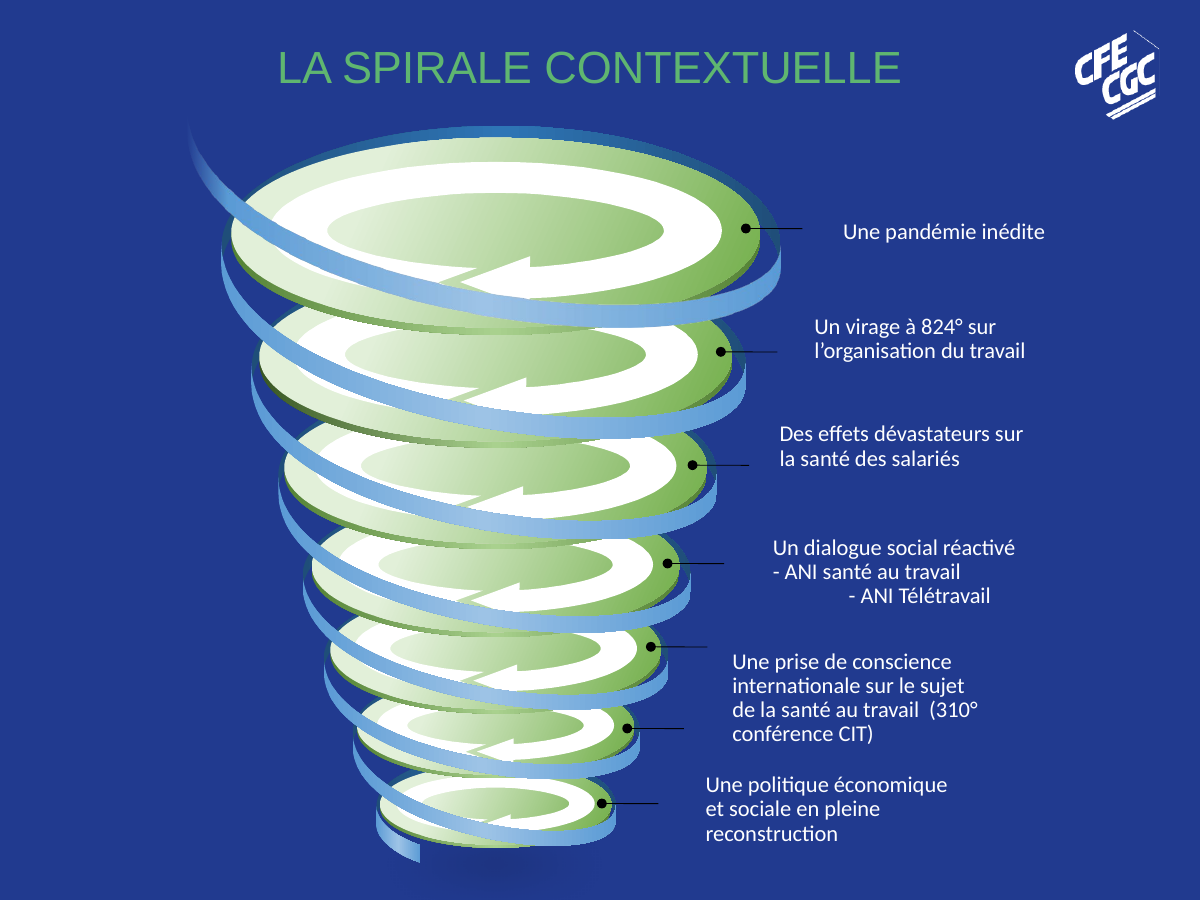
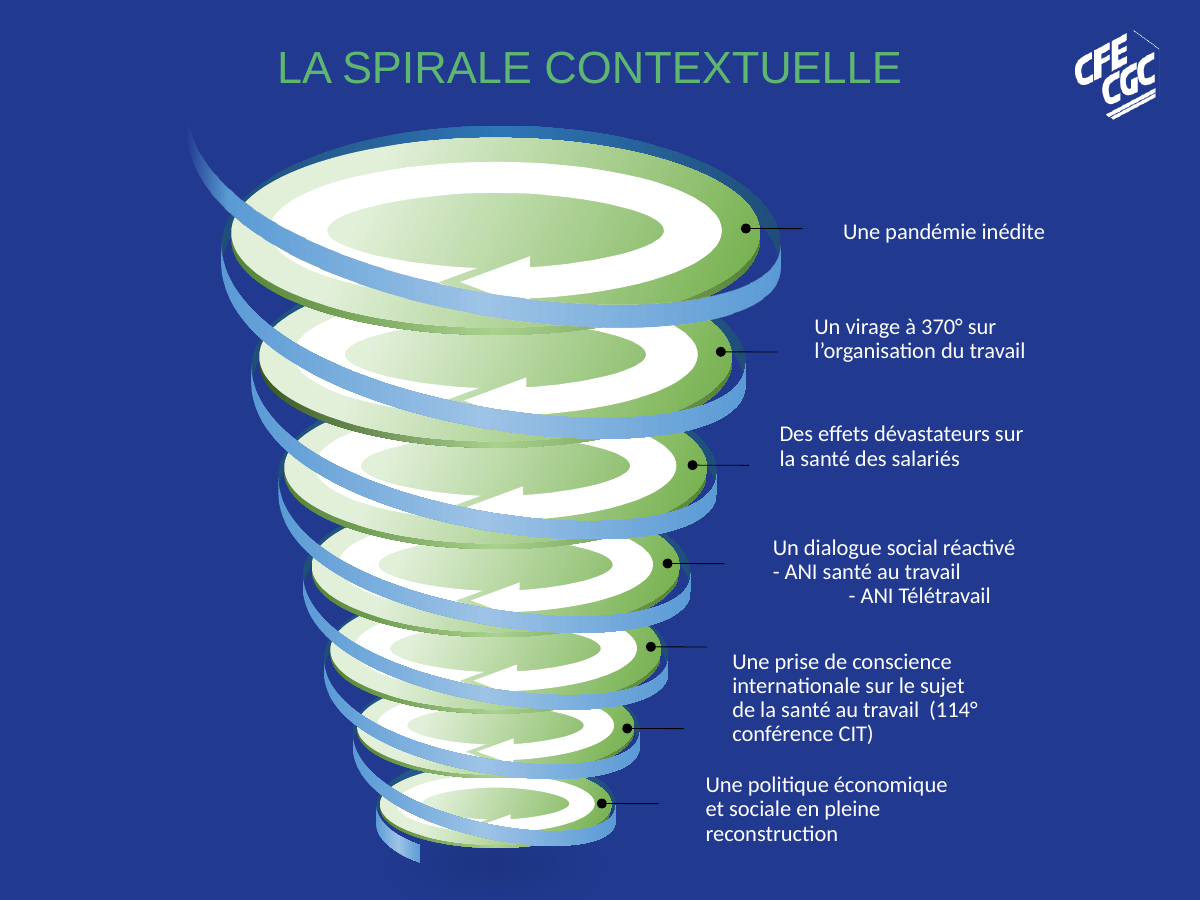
824°: 824° -> 370°
310°: 310° -> 114°
